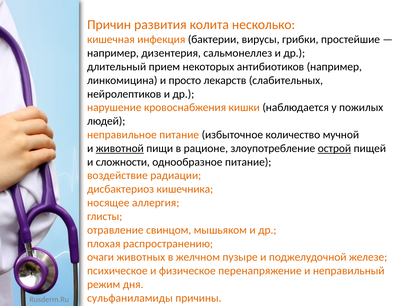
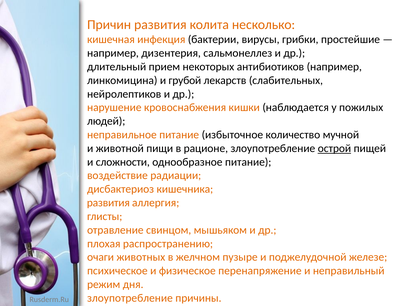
просто: просто -> грубой
животной underline: present -> none
носящее at (108, 203): носящее -> развития
сульфаниламиды at (130, 299): сульфаниламиды -> злоупотребление
